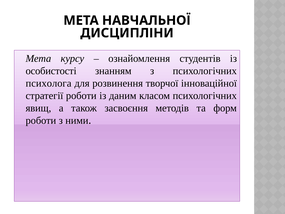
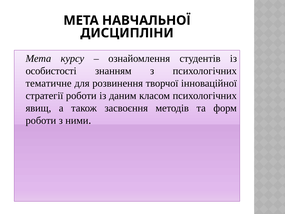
психолога: психолога -> тематичне
